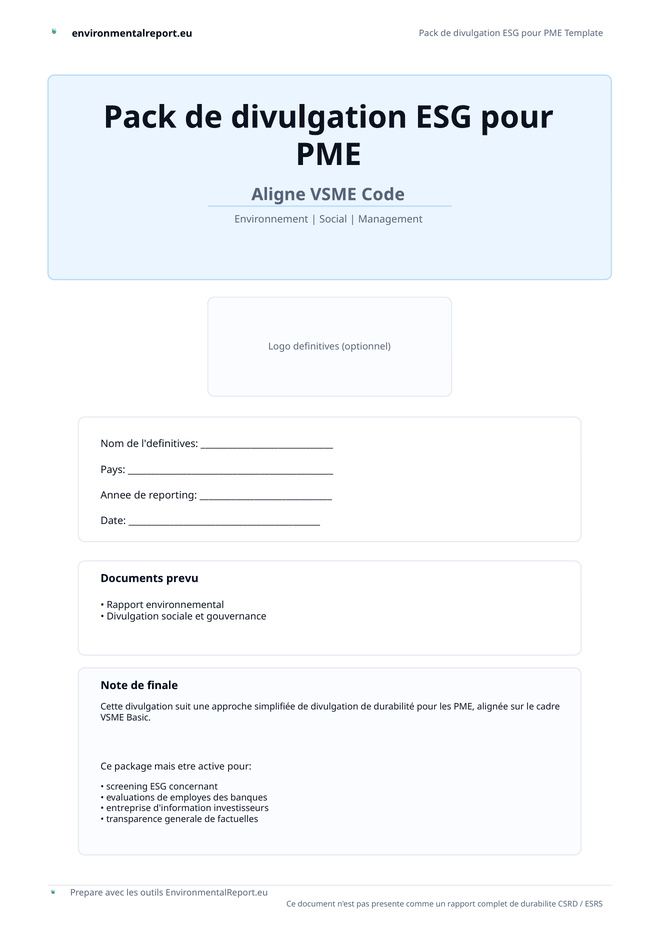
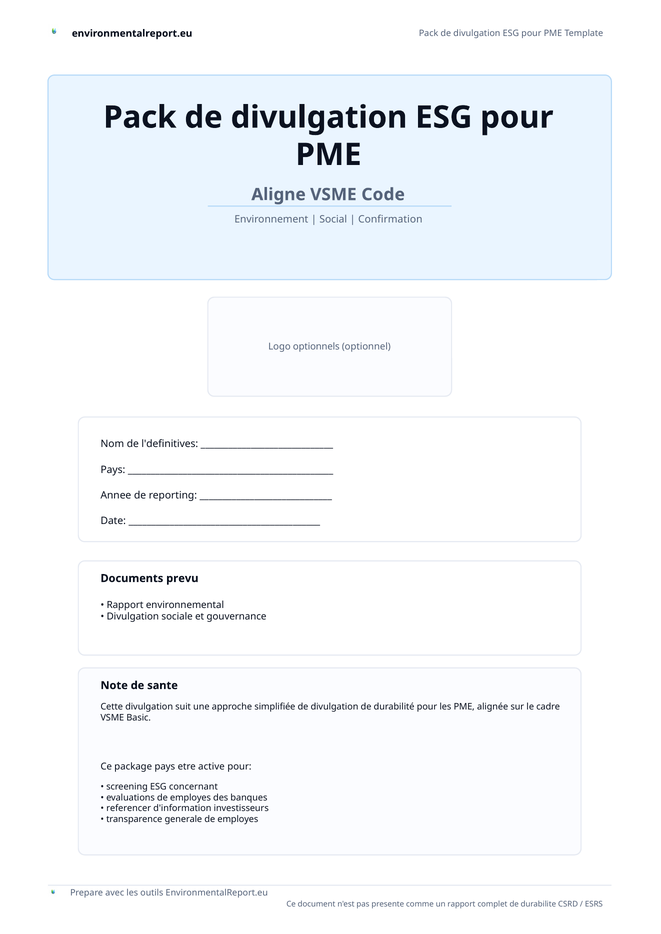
Management: Management -> Confirmation
definitives: definitives -> optionnels
finale: finale -> sante
package mais: mais -> pays
entreprise: entreprise -> referencer
generale de factuelles: factuelles -> employes
